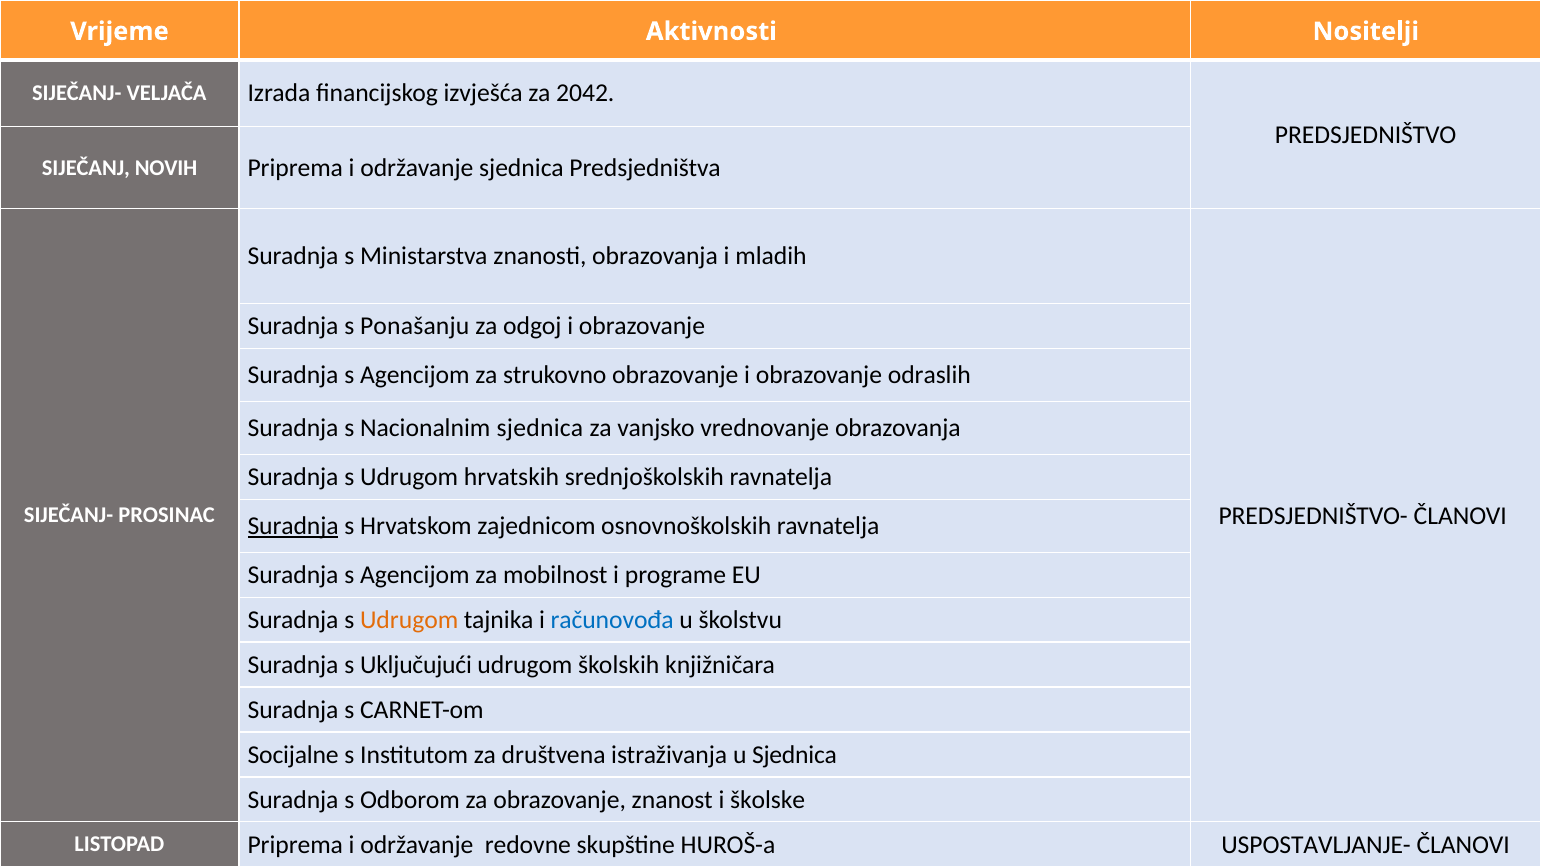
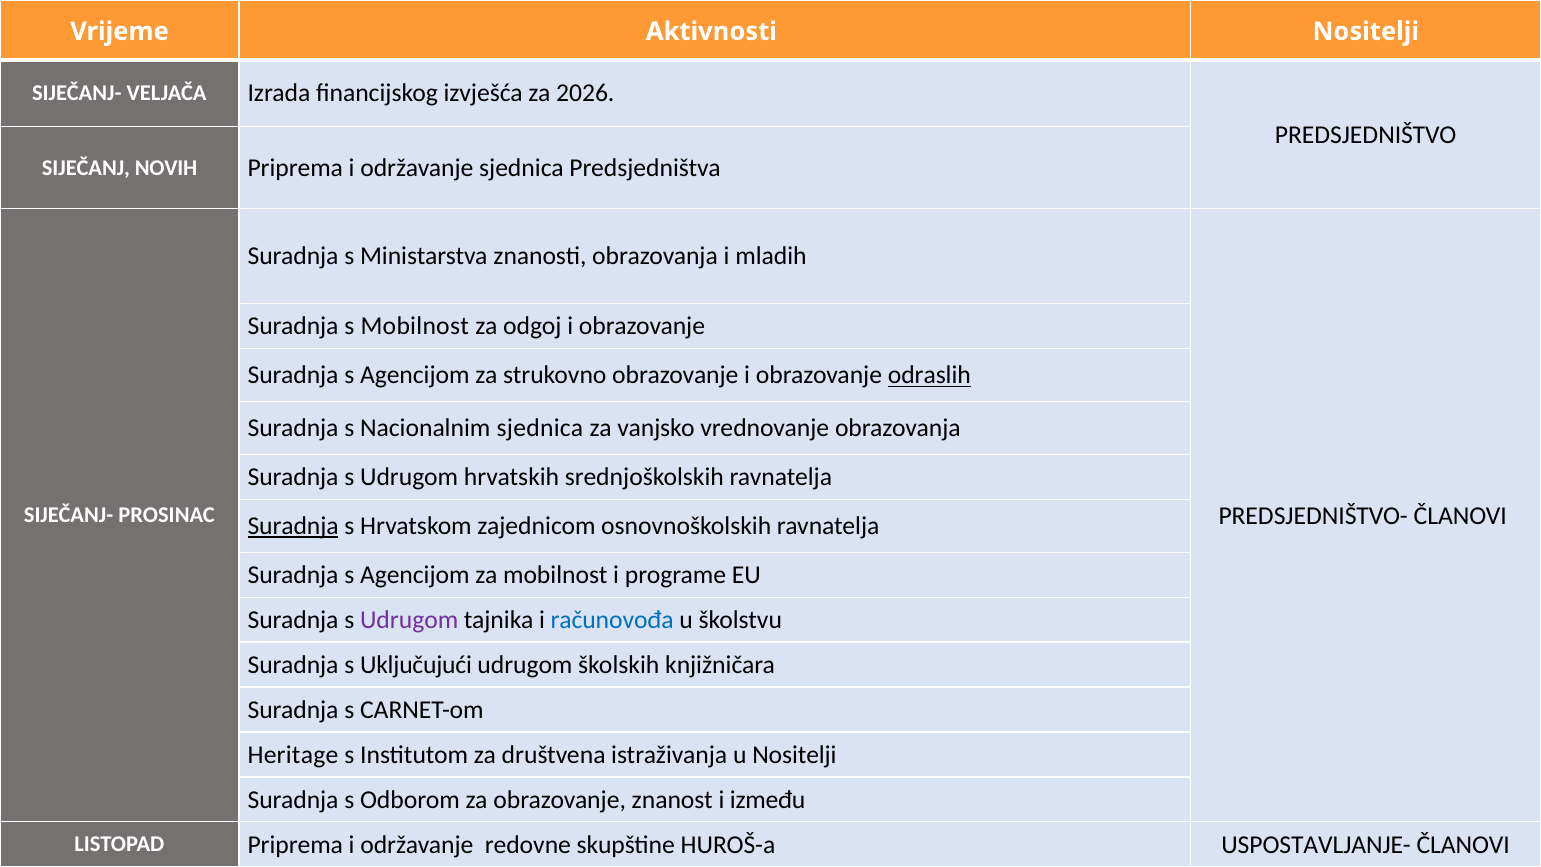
2042: 2042 -> 2026
s Ponašanju: Ponašanju -> Mobilnost
odraslih underline: none -> present
Udrugom at (409, 620) colour: orange -> purple
Socijalne: Socijalne -> Heritage
u Sjednica: Sjednica -> Nositelji
školske: školske -> između
